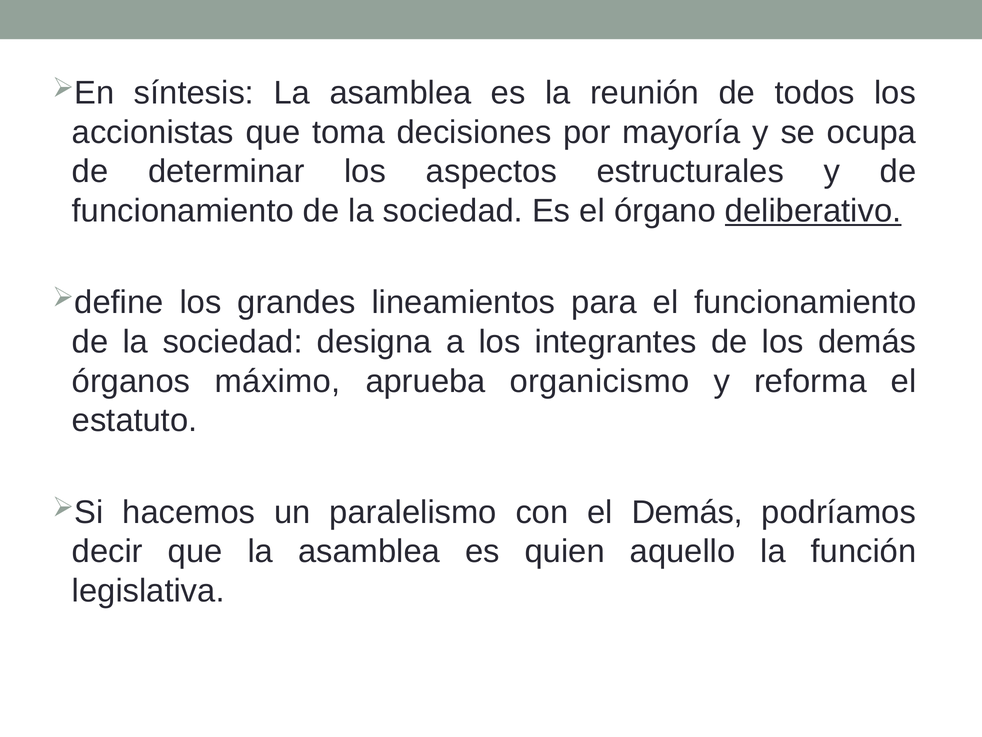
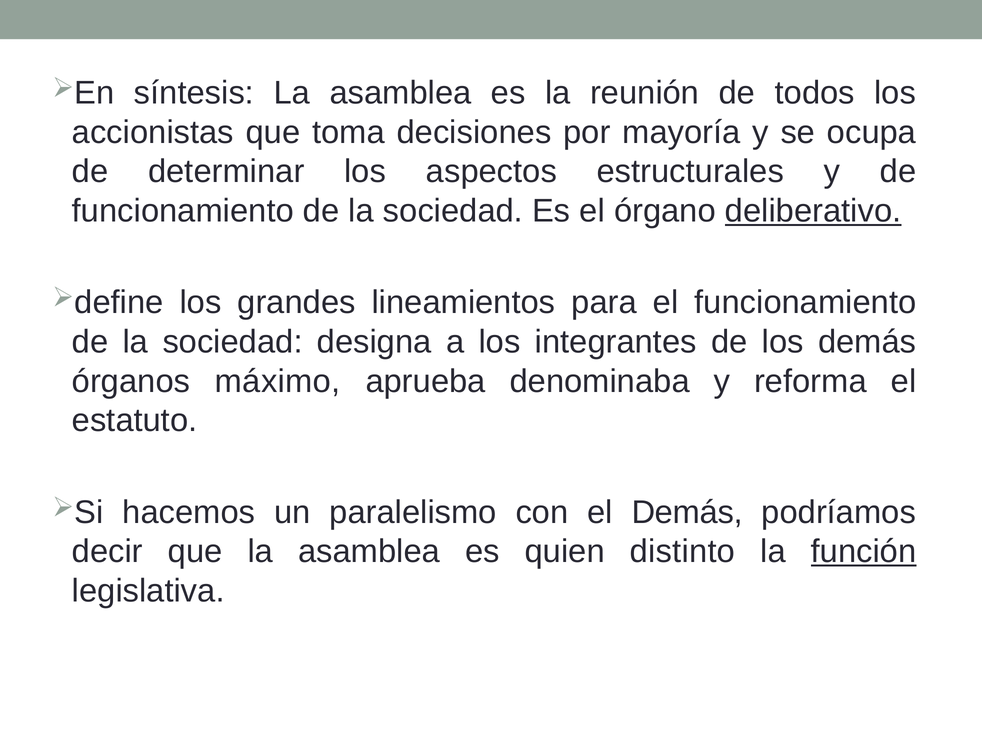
organicismo: organicismo -> denominaba
aquello: aquello -> distinto
función underline: none -> present
